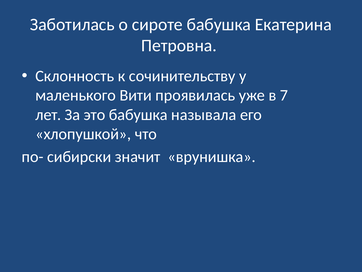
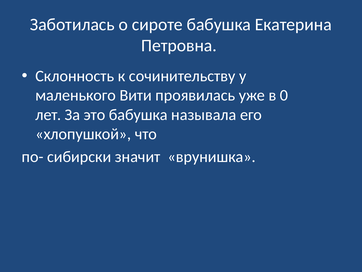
7: 7 -> 0
